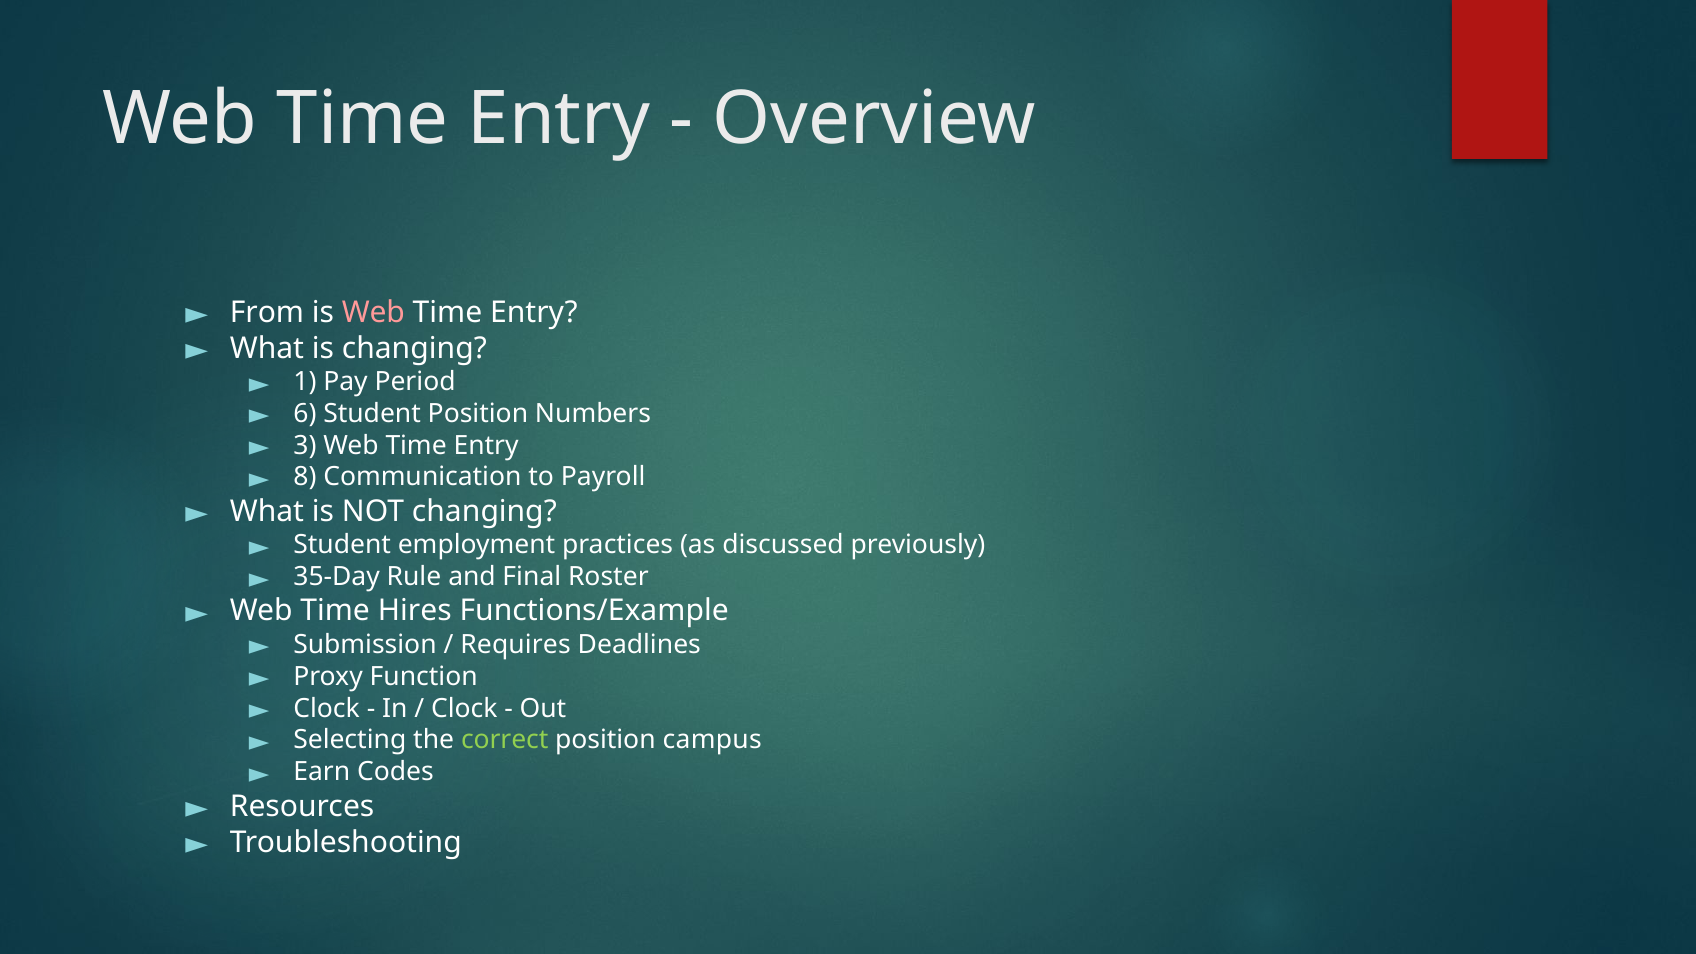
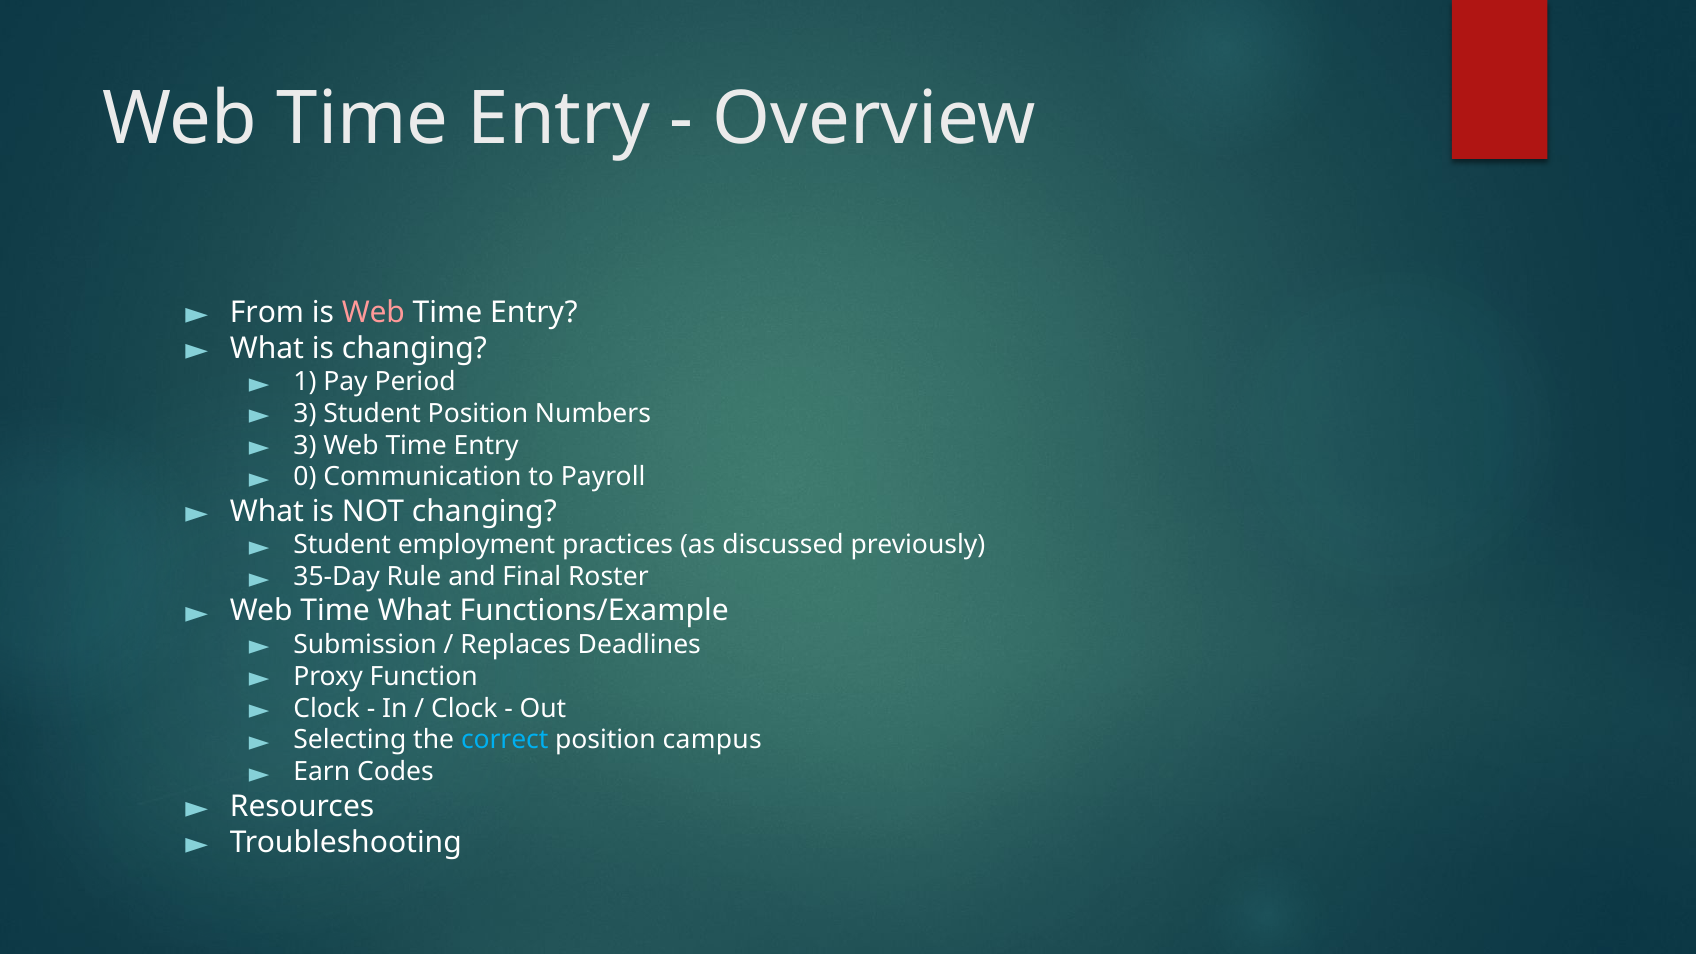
6 at (305, 414): 6 -> 3
8: 8 -> 0
Time Hires: Hires -> What
Requires: Requires -> Replaces
correct colour: light green -> light blue
